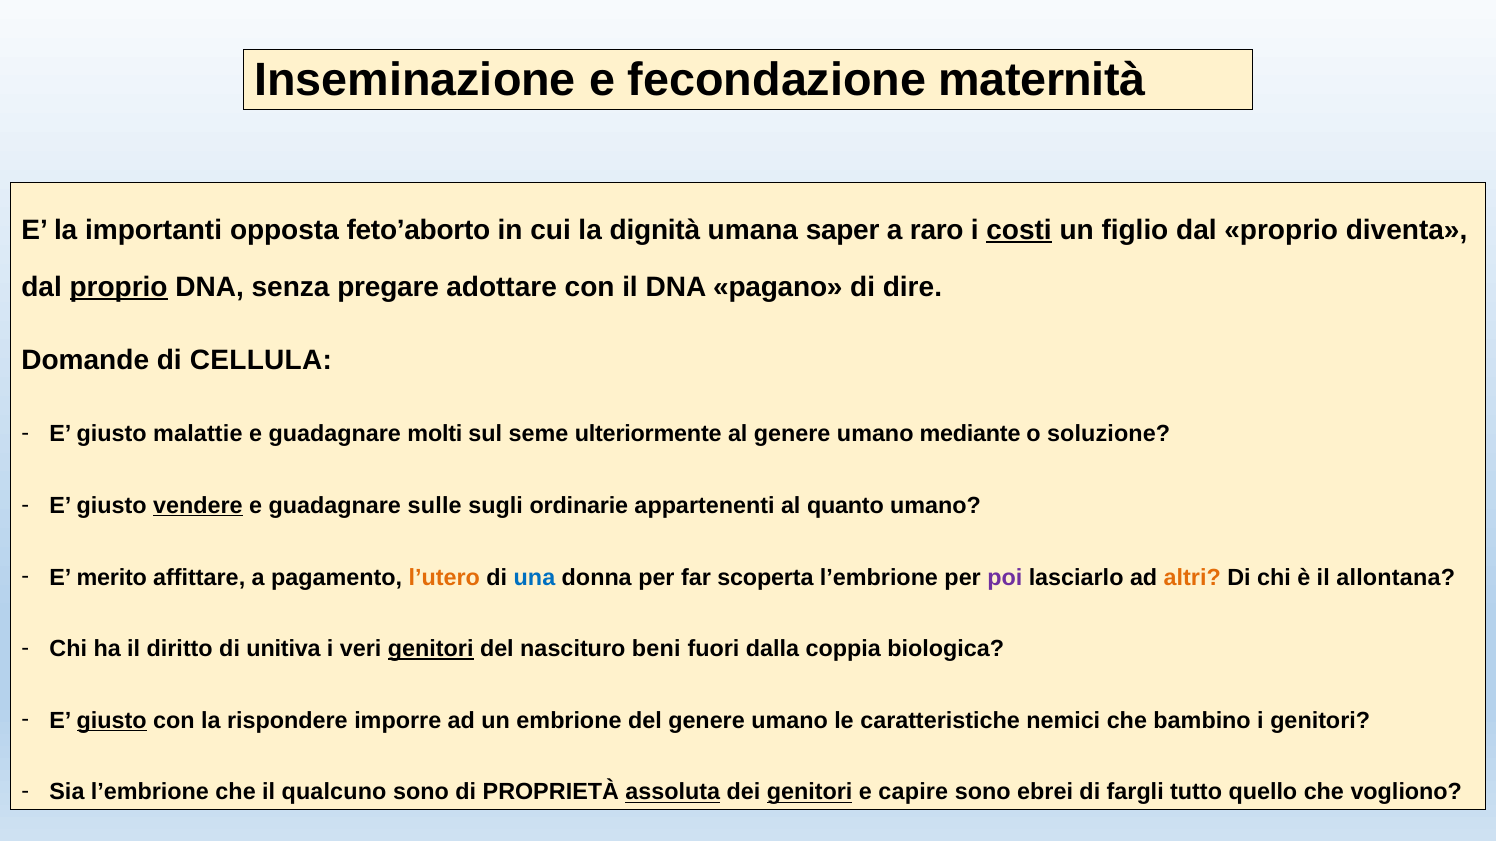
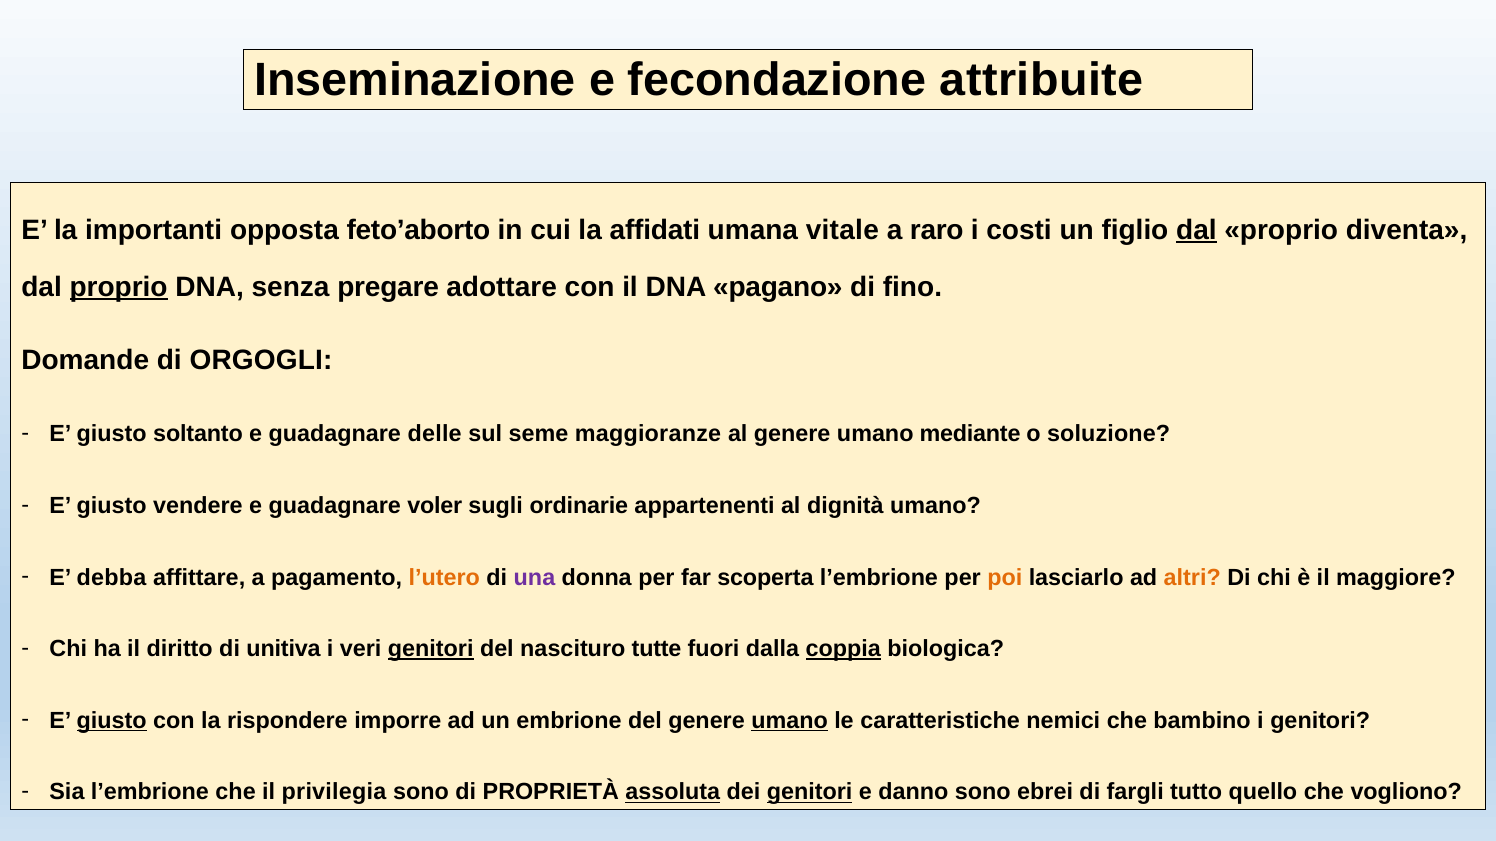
maternità: maternità -> attribuite
dignità: dignità -> affidati
saper: saper -> vitale
costi underline: present -> none
dal at (1196, 230) underline: none -> present
dire: dire -> fino
CELLULA: CELLULA -> ORGOGLI
malattie: malattie -> soltanto
molti: molti -> delle
ulteriormente: ulteriormente -> maggioranze
vendere underline: present -> none
sulle: sulle -> voler
quanto: quanto -> dignità
merito: merito -> debba
una colour: blue -> purple
poi colour: purple -> orange
allontana: allontana -> maggiore
beni: beni -> tutte
coppia underline: none -> present
umano at (790, 721) underline: none -> present
qualcuno: qualcuno -> privilegia
capire: capire -> danno
